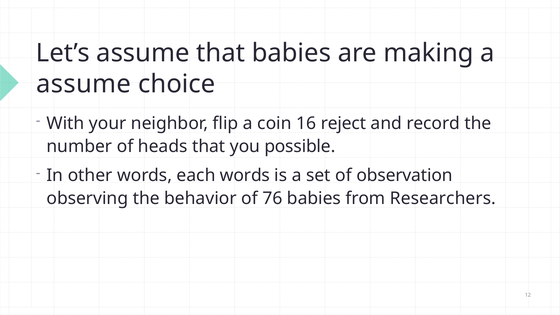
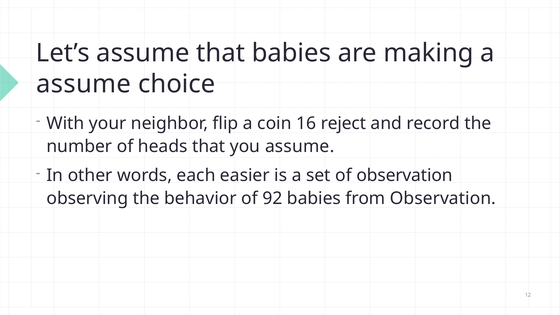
you possible: possible -> assume
each words: words -> easier
76: 76 -> 92
from Researchers: Researchers -> Observation
